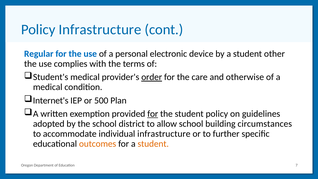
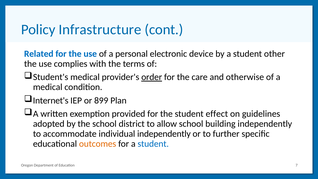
Regular: Regular -> Related
500: 500 -> 899
for at (153, 114) underline: present -> none
the student policy: policy -> effect
building circumstances: circumstances -> independently
individual infrastructure: infrastructure -> independently
student at (153, 144) colour: orange -> blue
